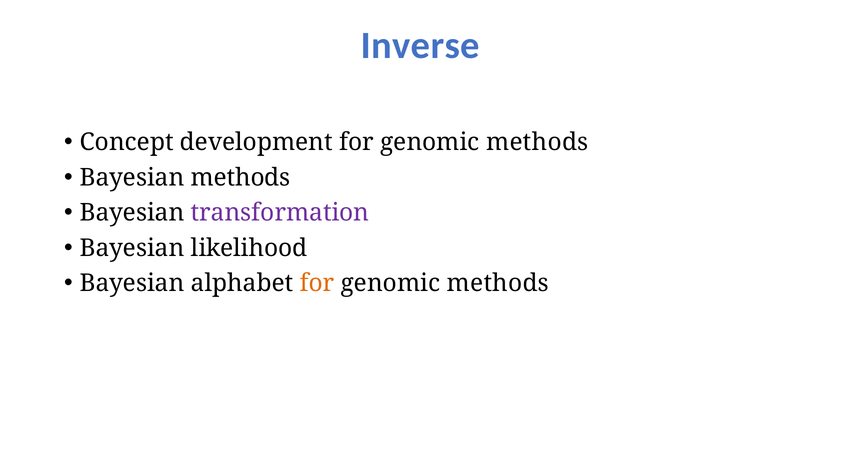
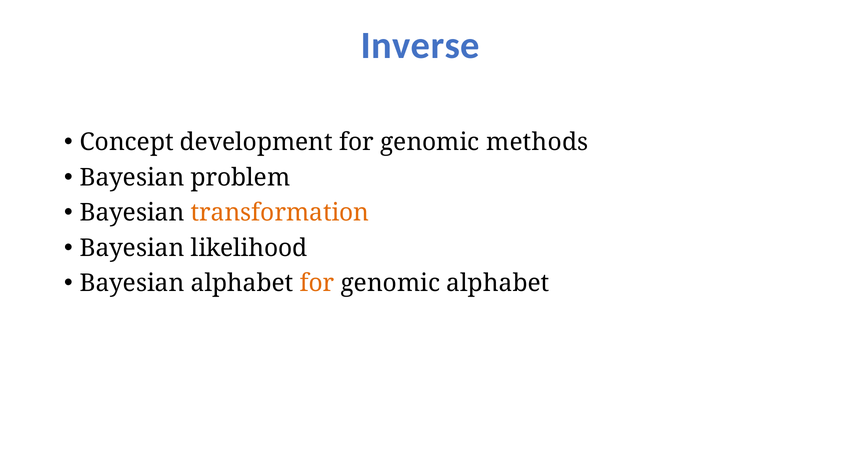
Bayesian methods: methods -> problem
transformation colour: purple -> orange
methods at (498, 283): methods -> alphabet
